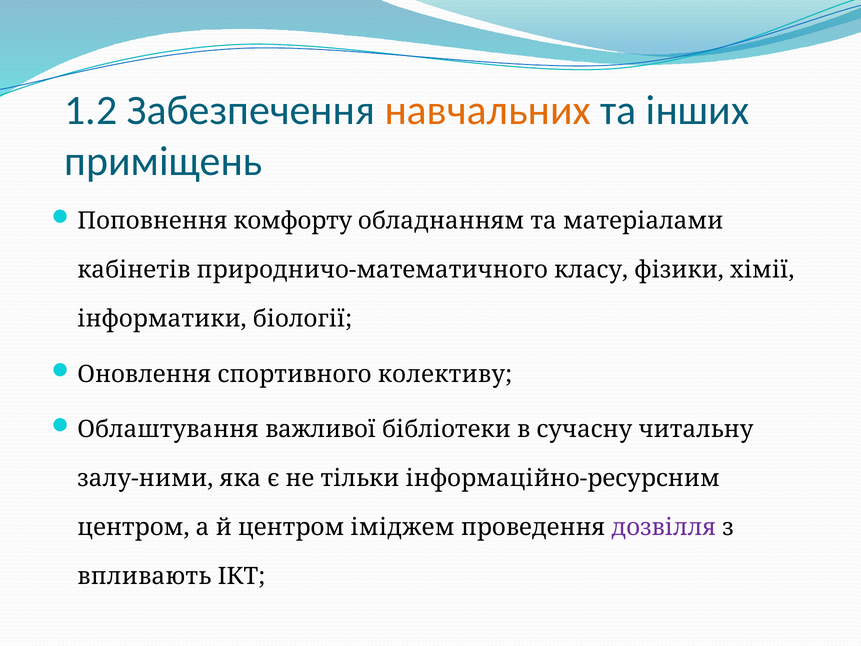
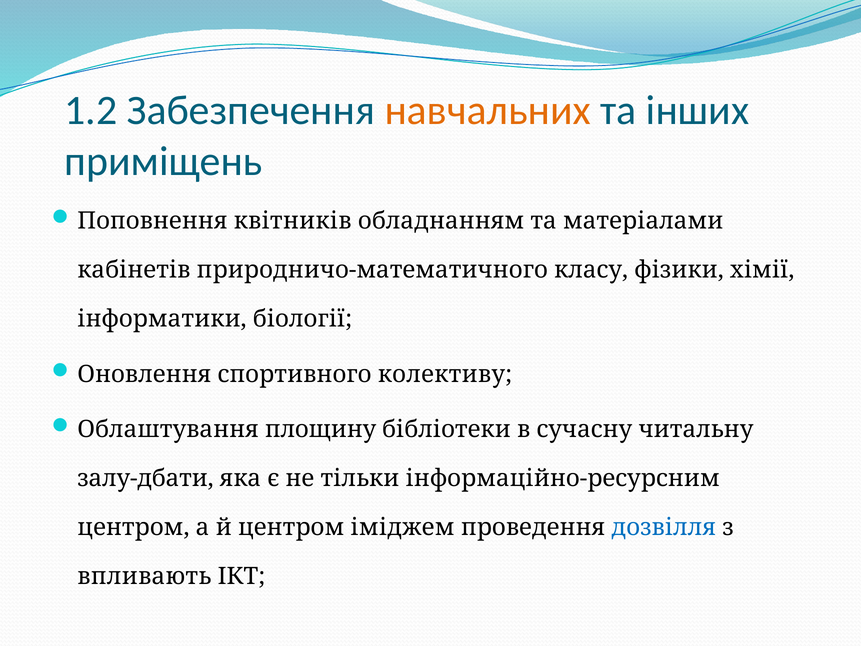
комфорту: комфорту -> квітників
важливої: важливої -> площину
залу-ними: залу-ними -> залу-дбати
дозвілля colour: purple -> blue
